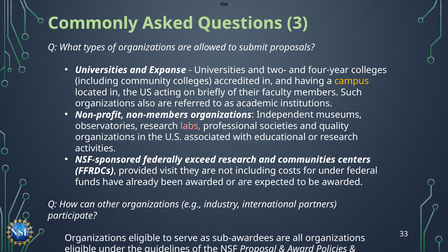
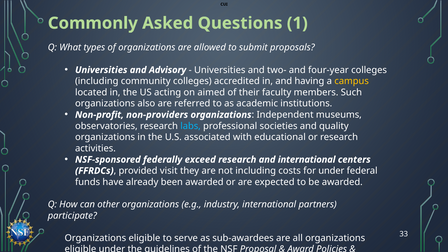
3: 3 -> 1
Expanse: Expanse -> Advisory
briefly: briefly -> aimed
non-members: non-members -> non-providers
labs colour: pink -> light blue
and communities: communities -> international
